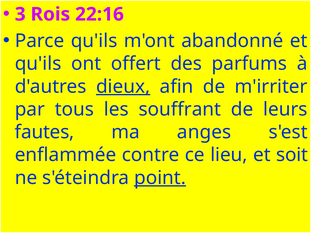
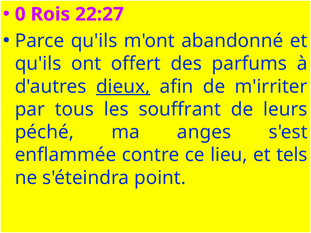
3: 3 -> 0
22:16: 22:16 -> 22:27
fautes: fautes -> péché
soit: soit -> tels
point underline: present -> none
